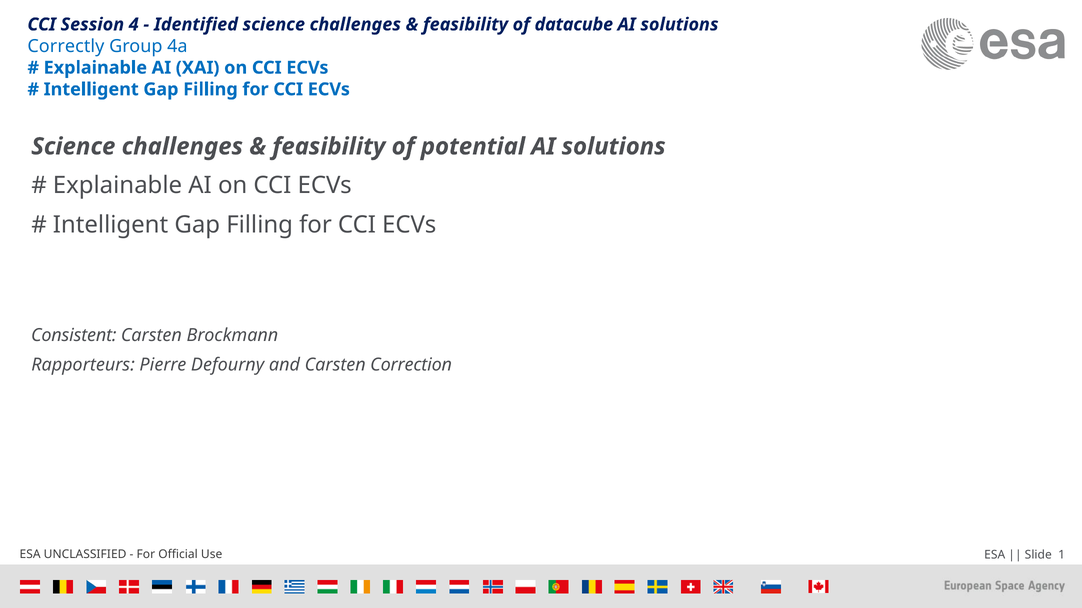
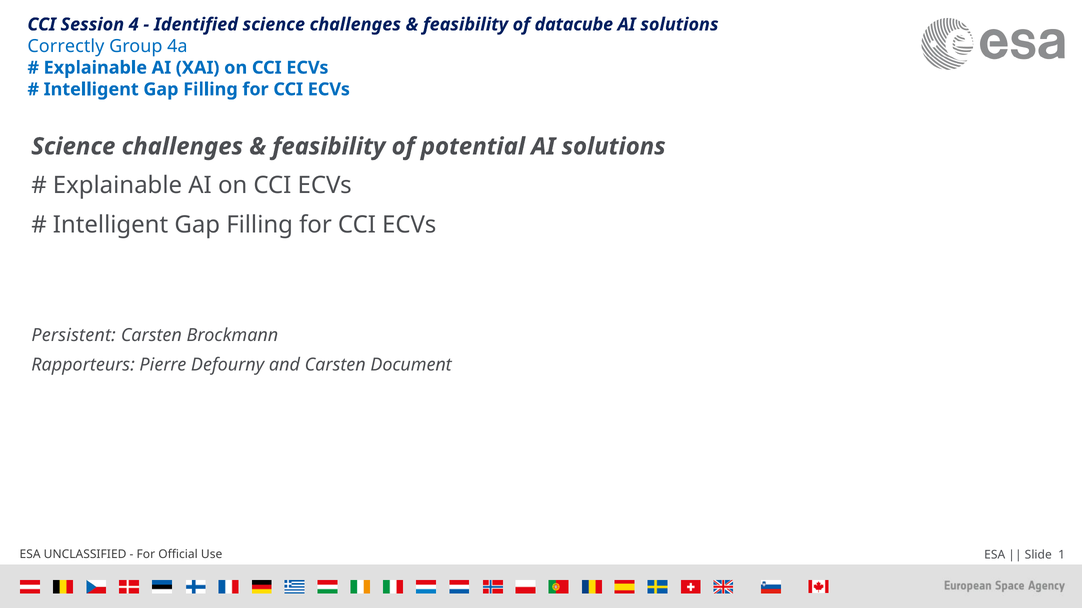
Consistent: Consistent -> Persistent
Correction: Correction -> Document
